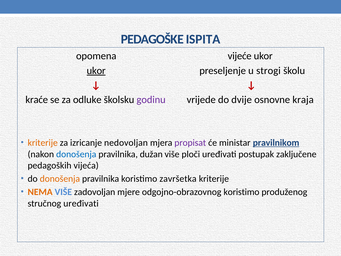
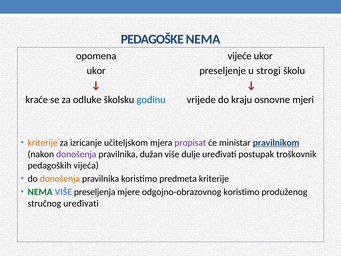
PEDAGOŠKE ISPITA: ISPITA -> NEMA
ukor at (96, 71) underline: present -> none
godinu colour: purple -> blue
dvije: dvije -> kraju
kraja: kraja -> mjeri
nedovoljan: nedovoljan -> učiteljskom
donošenja at (76, 154) colour: blue -> purple
ploči: ploči -> dulje
zaključene: zaključene -> troškovnik
završetka: završetka -> predmeta
NEMA at (40, 192) colour: orange -> green
zadovoljan: zadovoljan -> preseljenja
